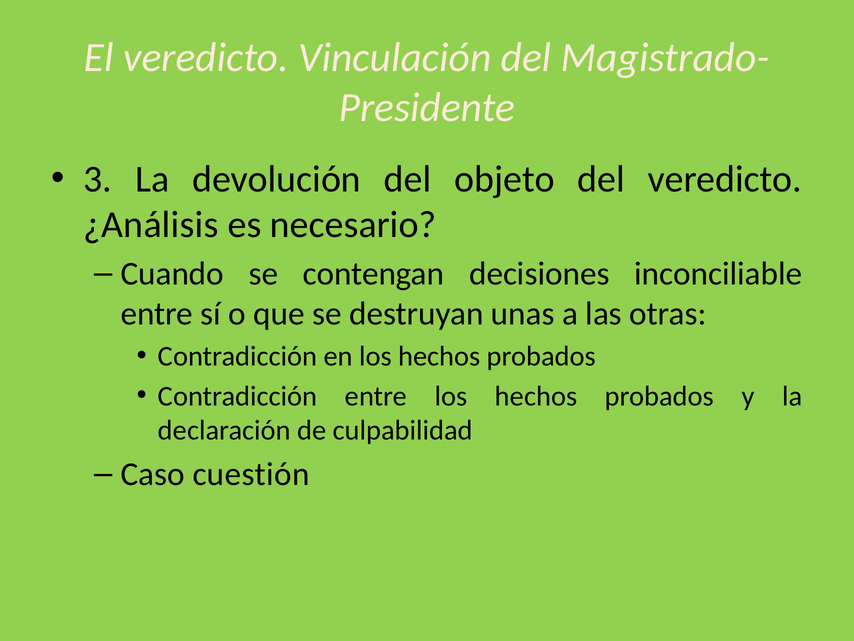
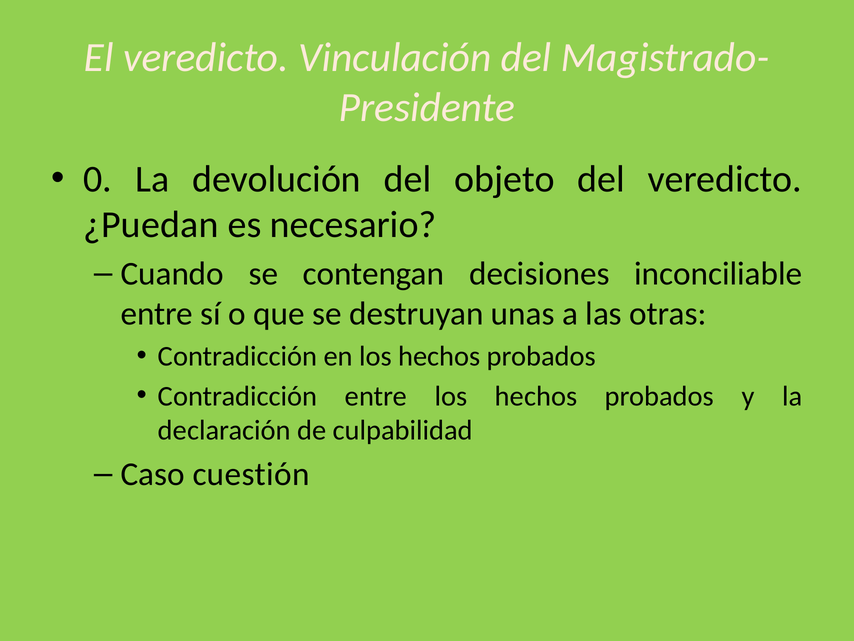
3: 3 -> 0
¿Análisis: ¿Análisis -> ¿Puedan
